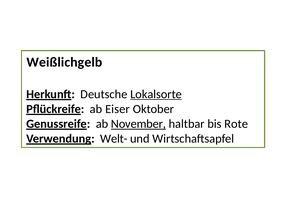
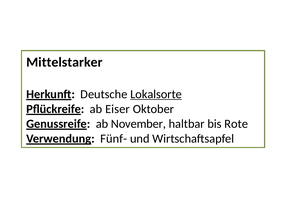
Weißlichgelb: Weißlichgelb -> Mittelstarker
November underline: present -> none
Welt-: Welt- -> Fünf-
